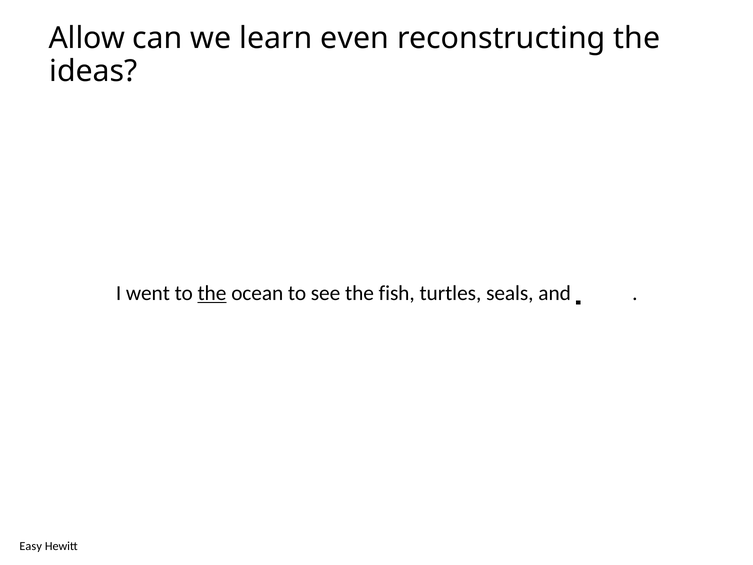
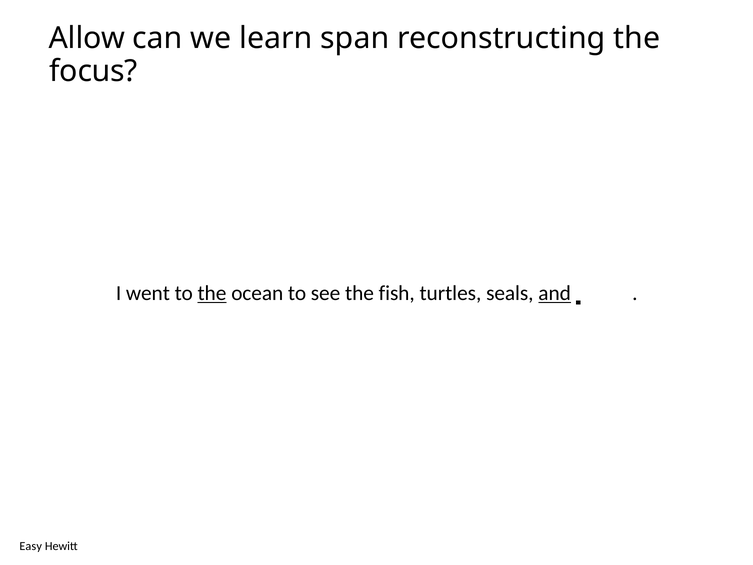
even: even -> span
ideas: ideas -> focus
and underline: none -> present
